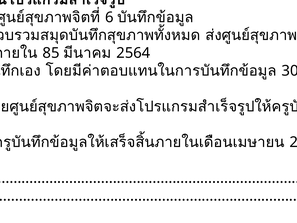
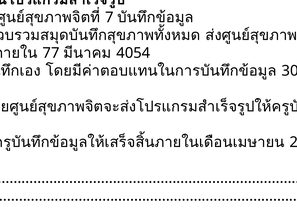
6: 6 -> 7
85: 85 -> 77
2564: 2564 -> 4054
